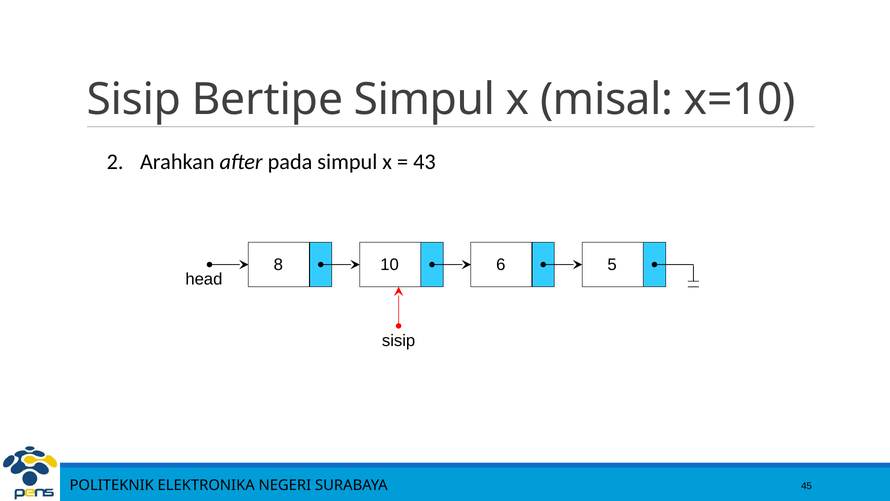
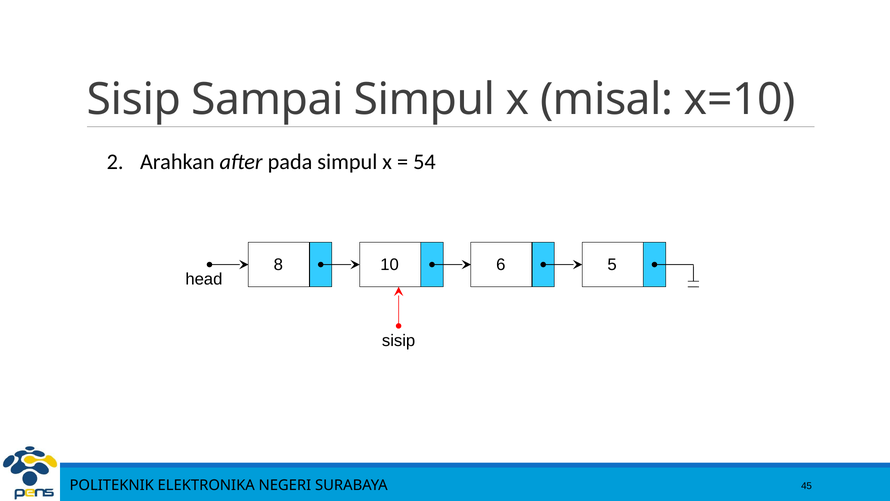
Bertipe: Bertipe -> Sampai
43: 43 -> 54
